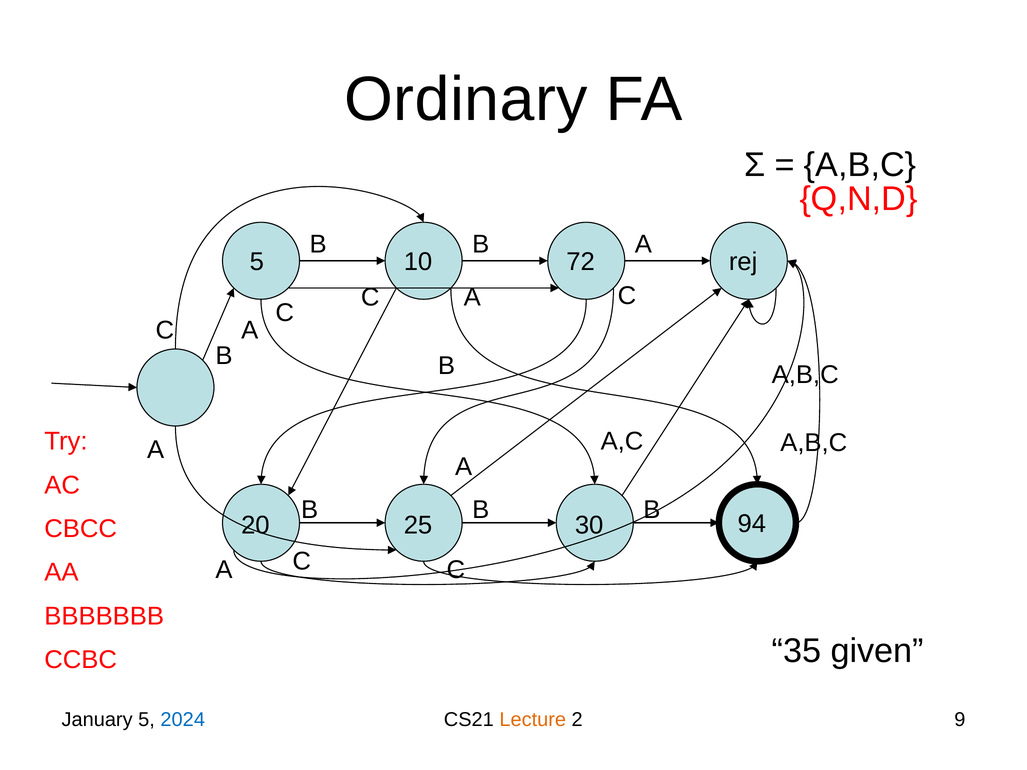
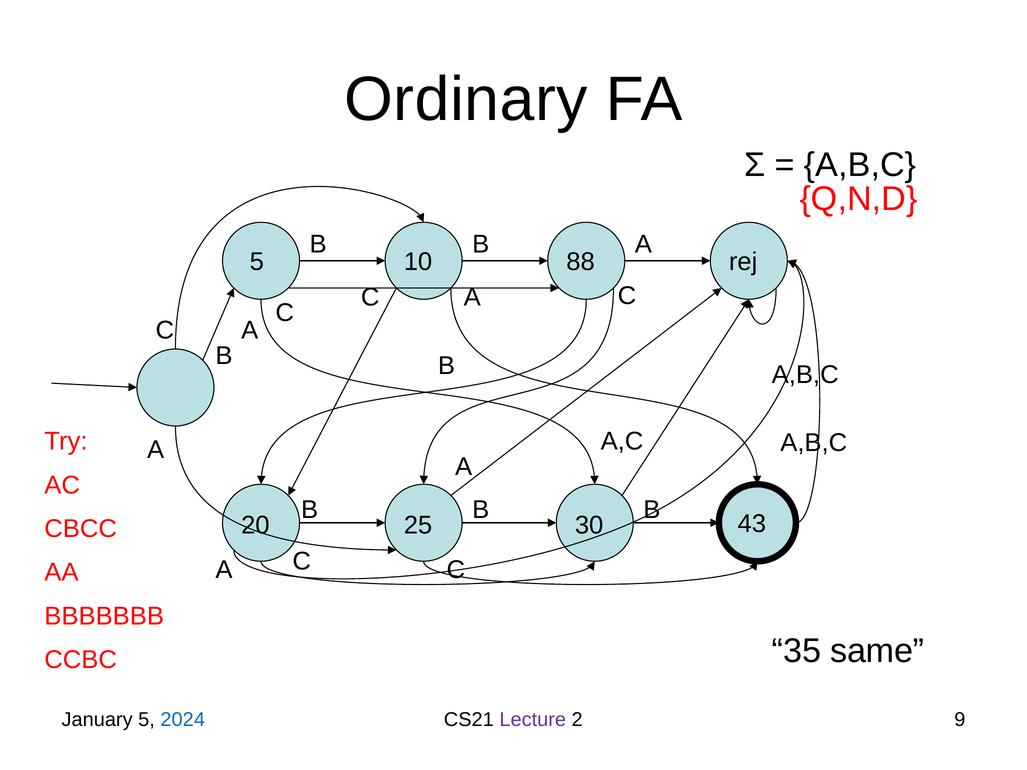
72: 72 -> 88
94: 94 -> 43
given: given -> same
Lecture colour: orange -> purple
